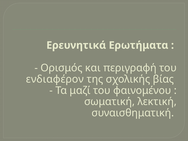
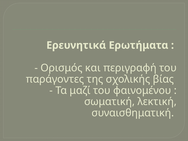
ενδιαφέρον: ενδιαφέρον -> παράγοντες
